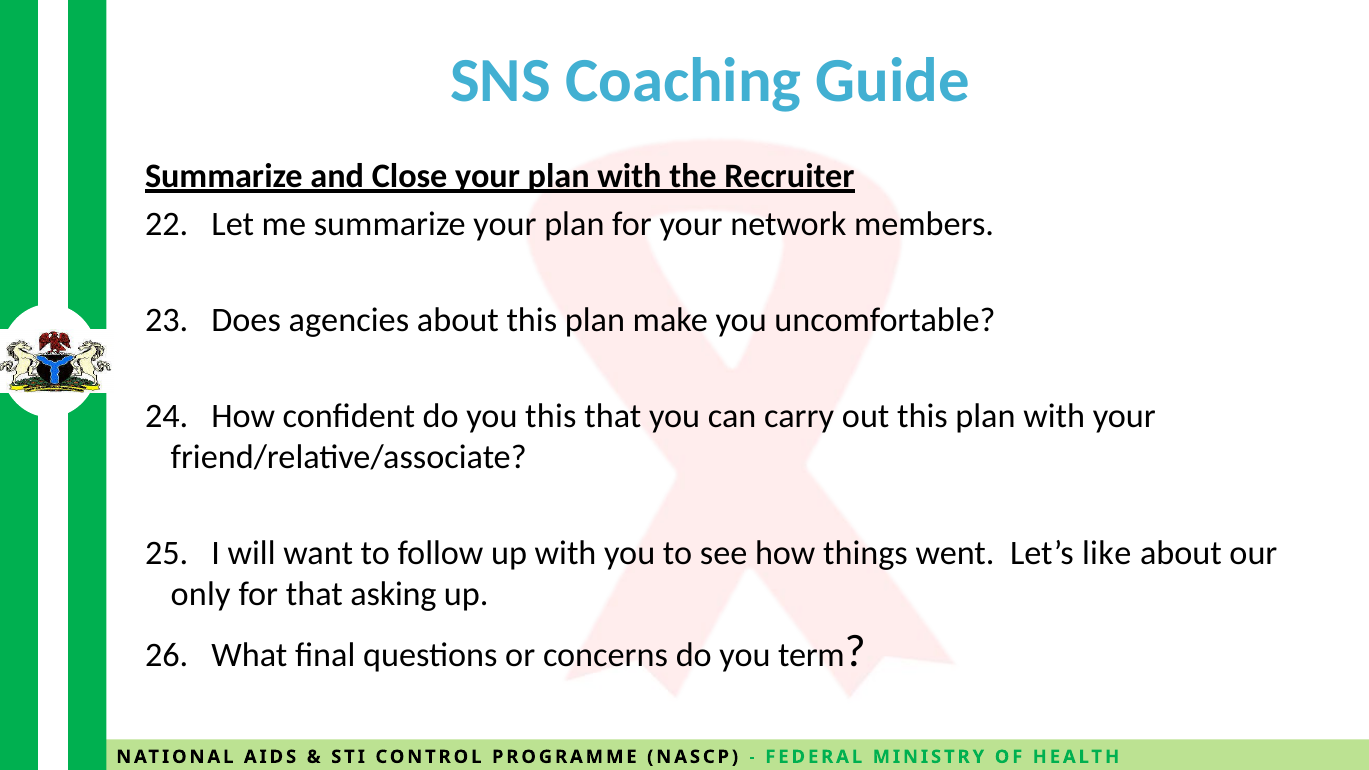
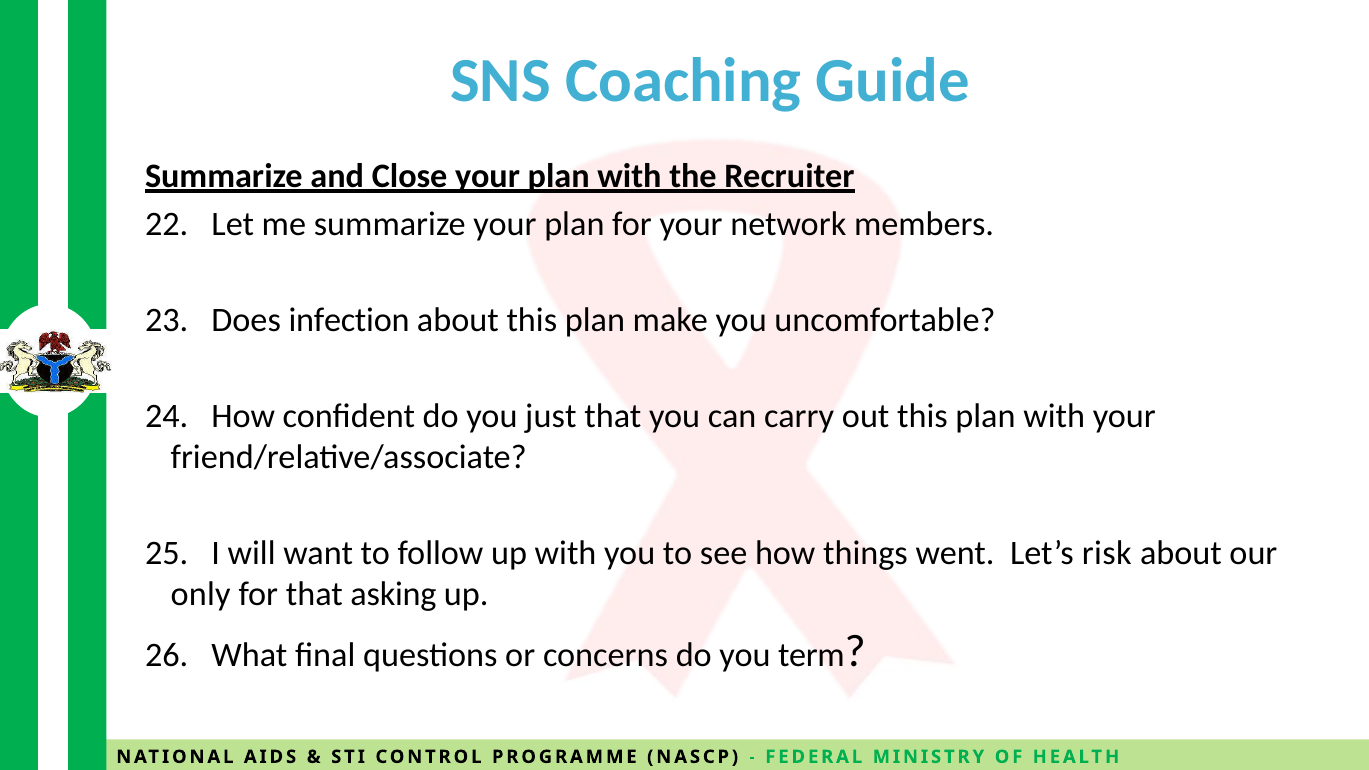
agencies: agencies -> infection
you this: this -> just
like: like -> risk
